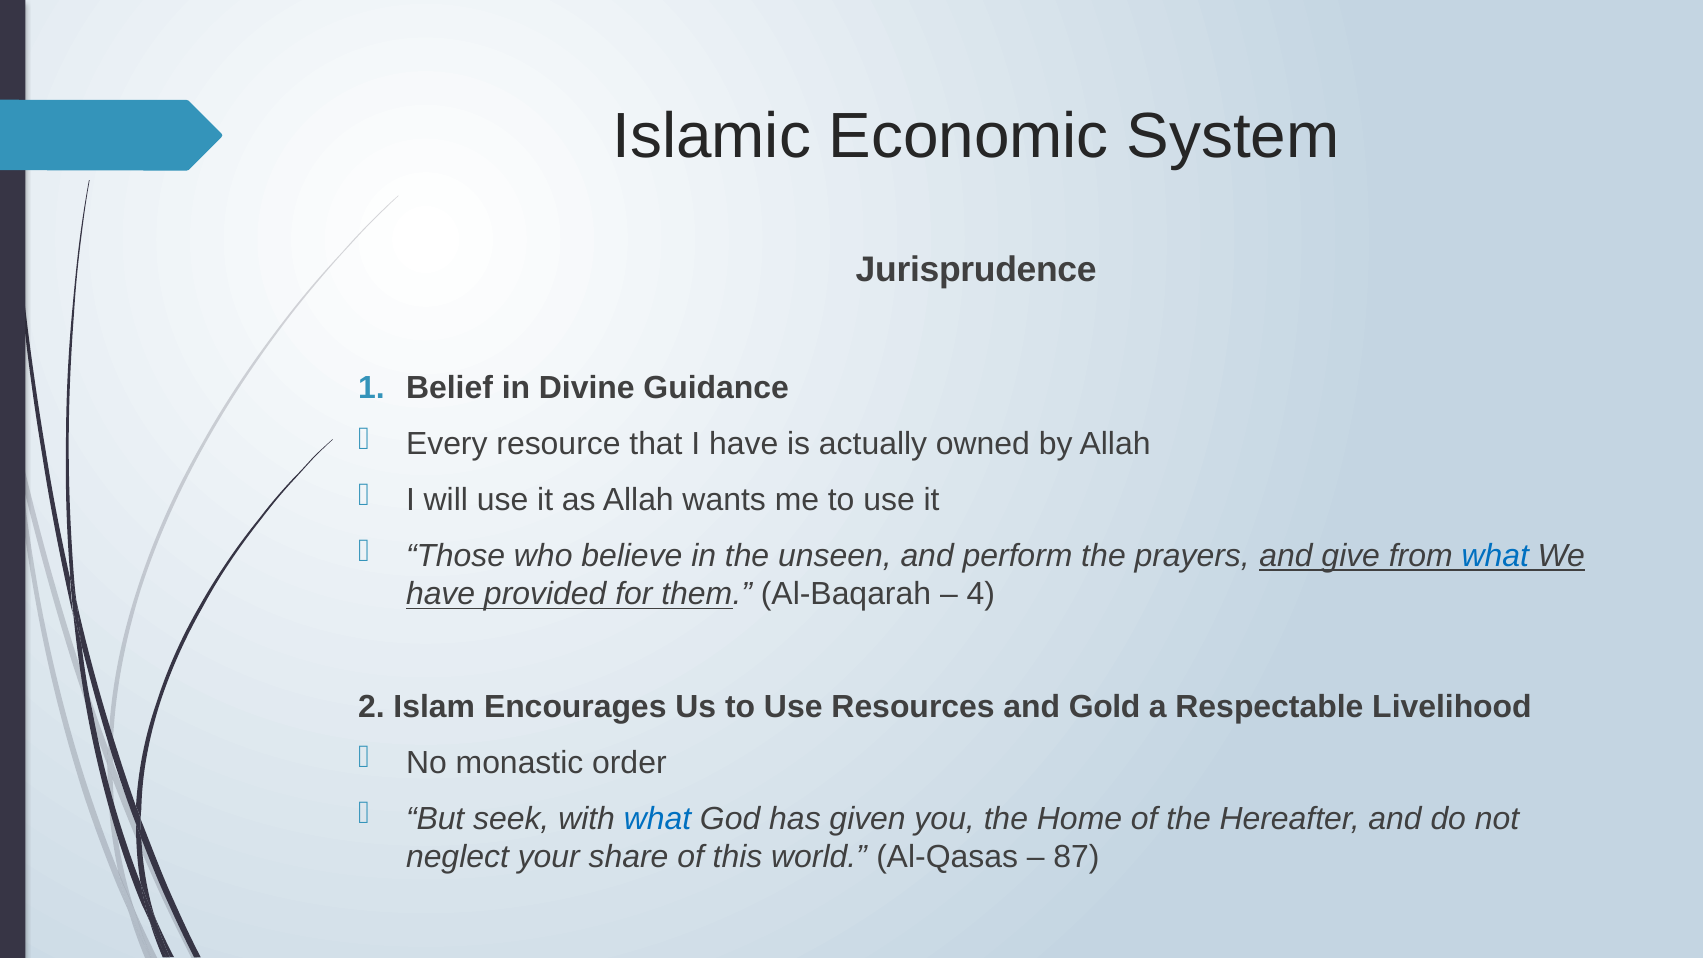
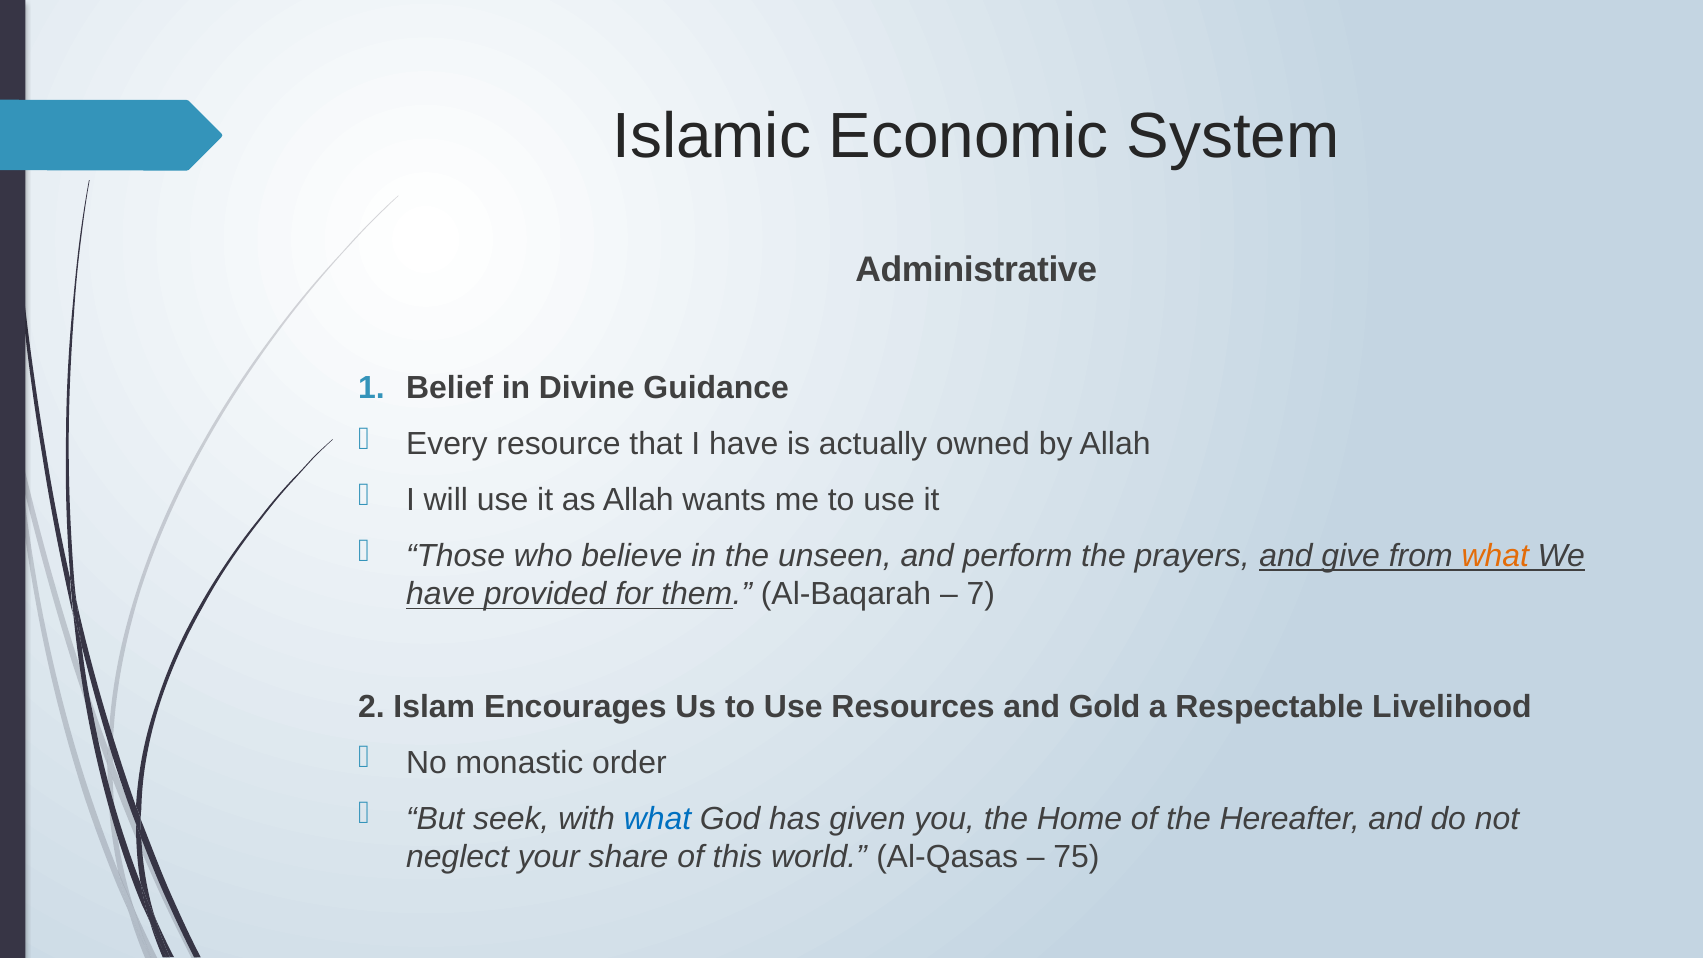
Jurisprudence: Jurisprudence -> Administrative
what at (1495, 556) colour: blue -> orange
4: 4 -> 7
87: 87 -> 75
